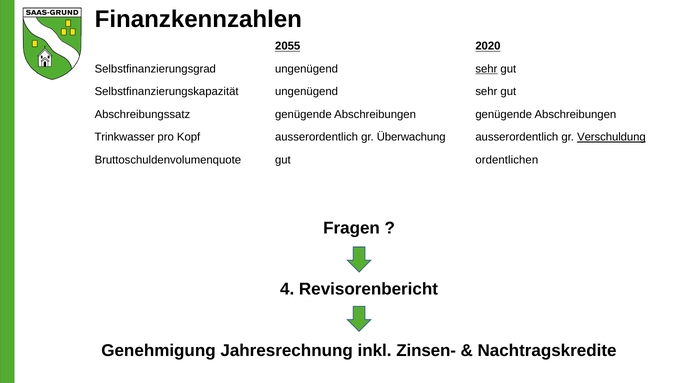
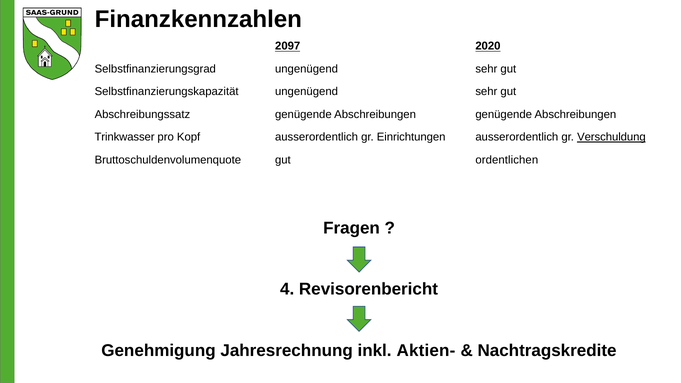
2055: 2055 -> 2097
sehr at (486, 69) underline: present -> none
Überwachung: Überwachung -> Einrichtungen
Zinsen-: Zinsen- -> Aktien-
